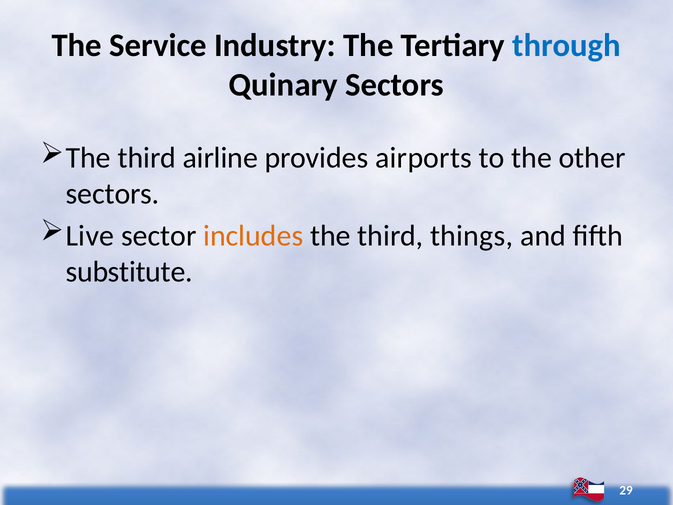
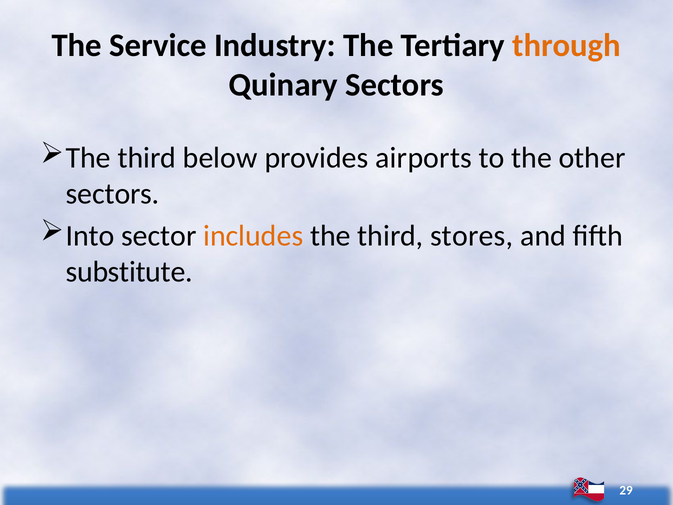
through colour: blue -> orange
airline: airline -> below
Live: Live -> Into
things: things -> stores
